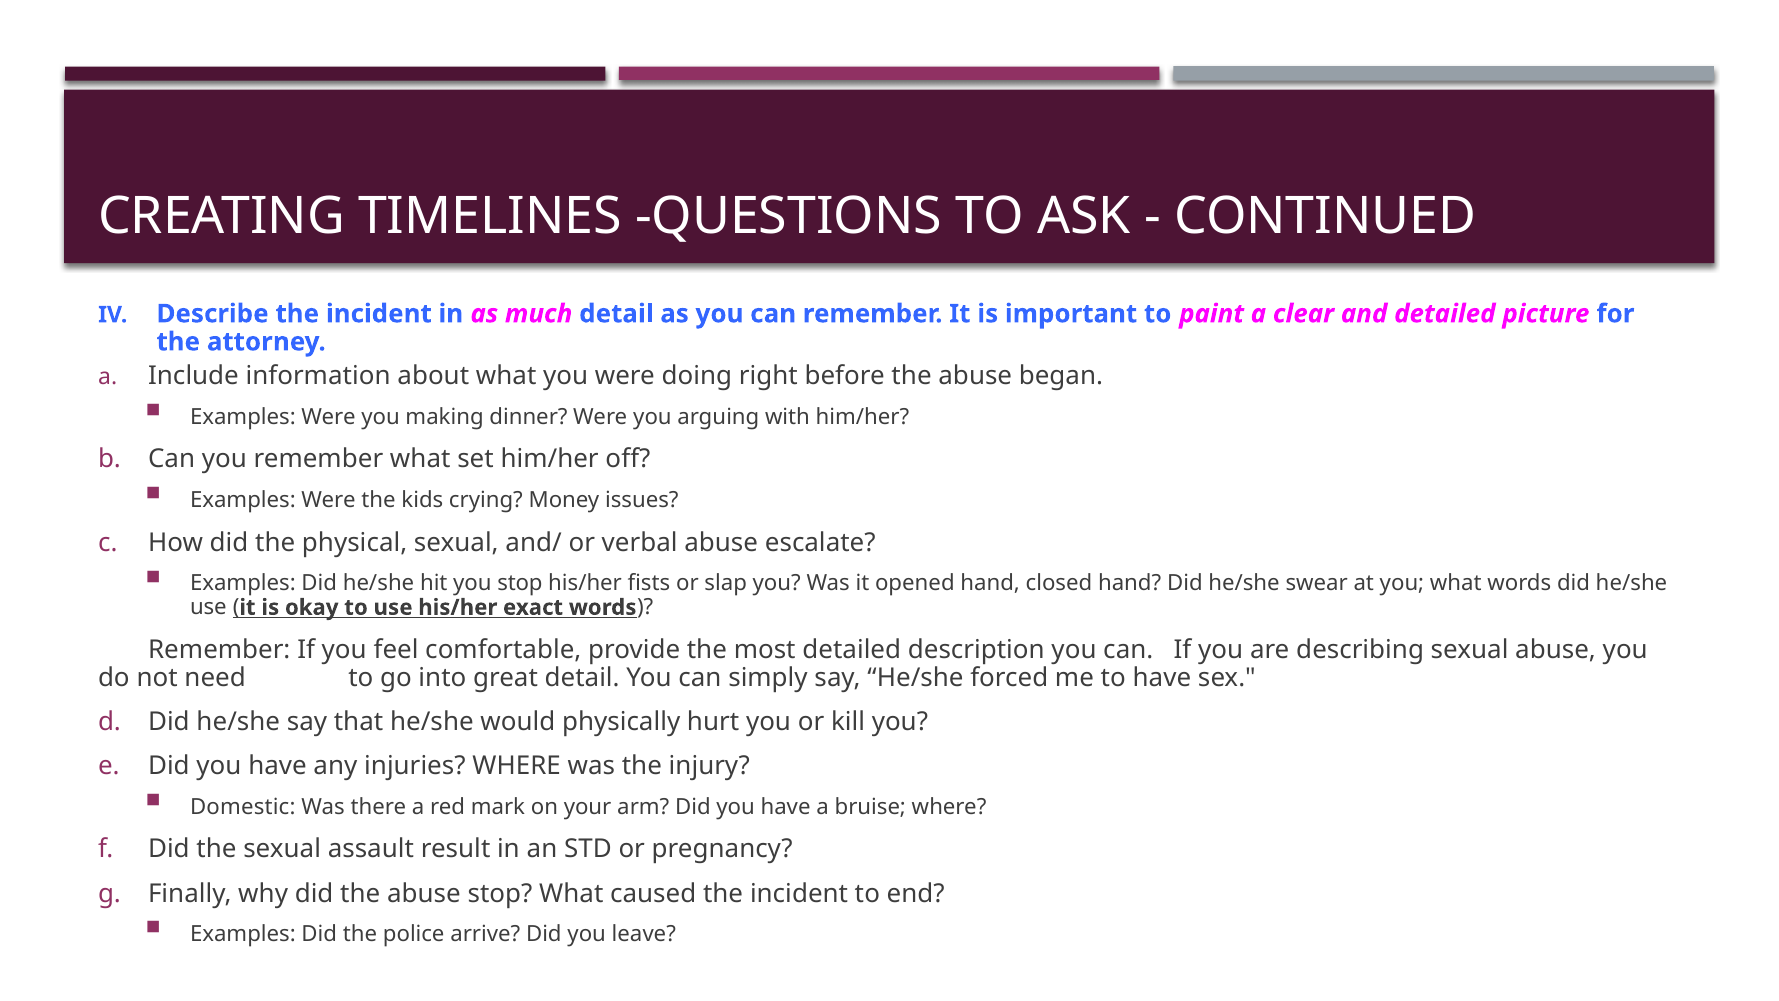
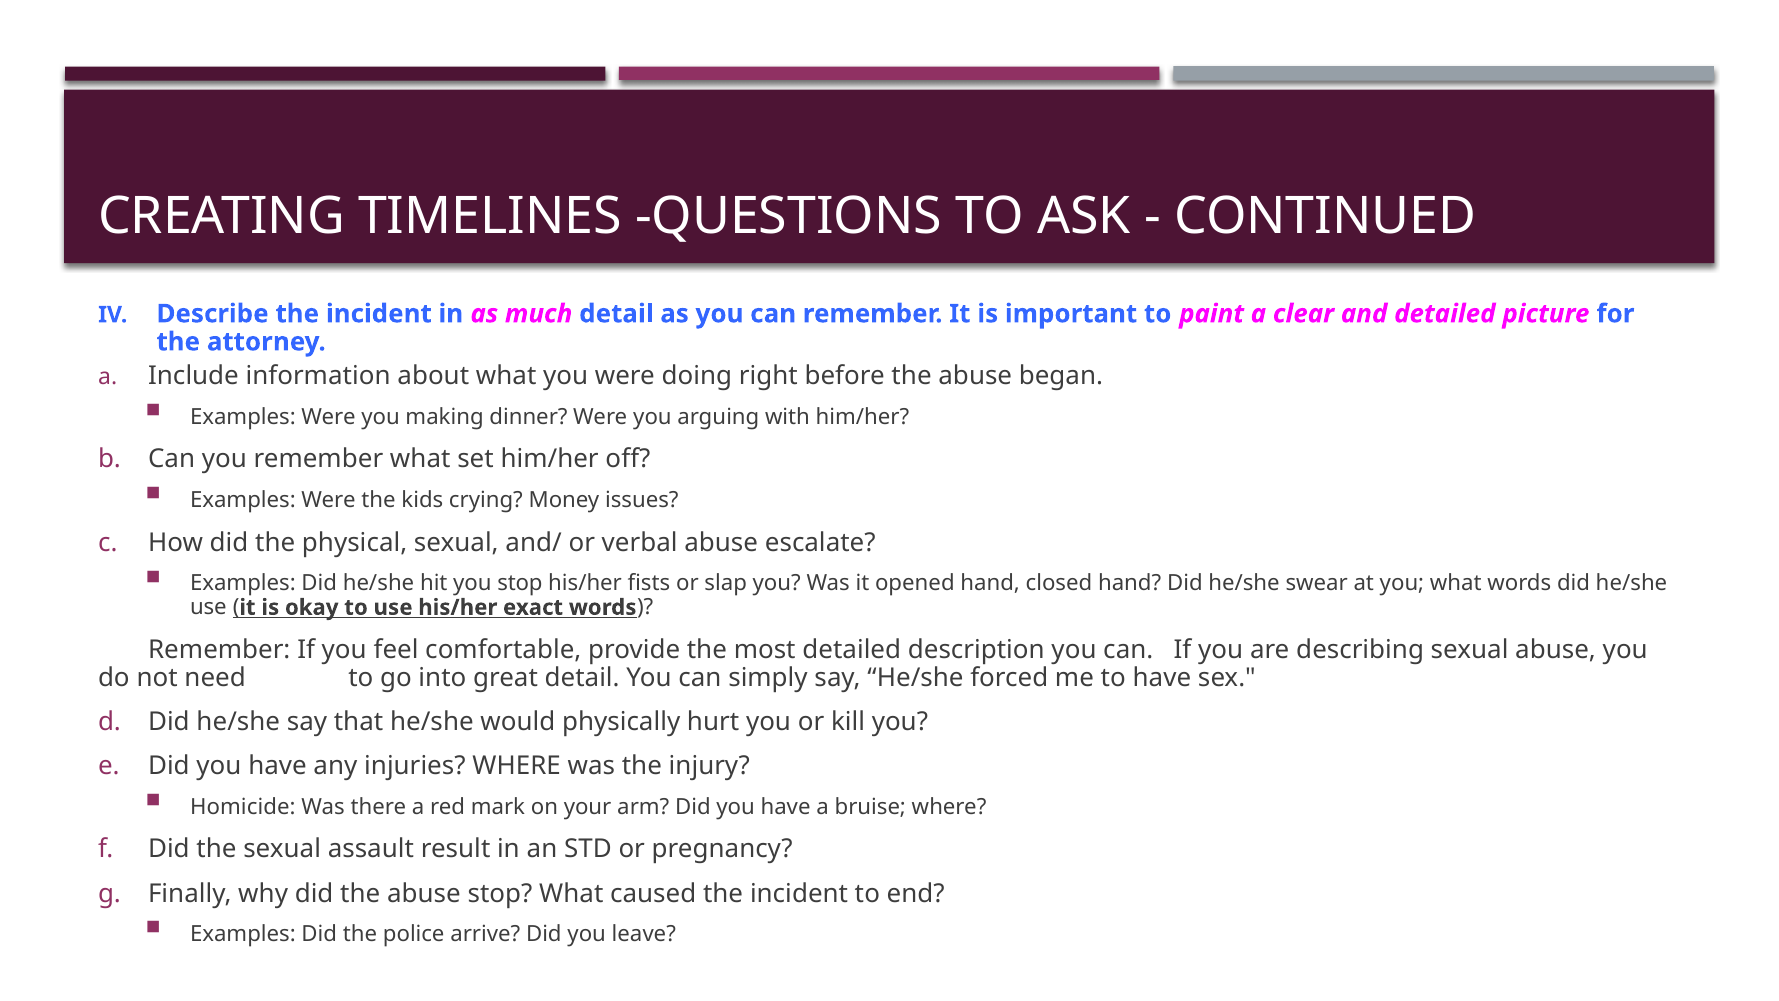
Domestic: Domestic -> Homicide
